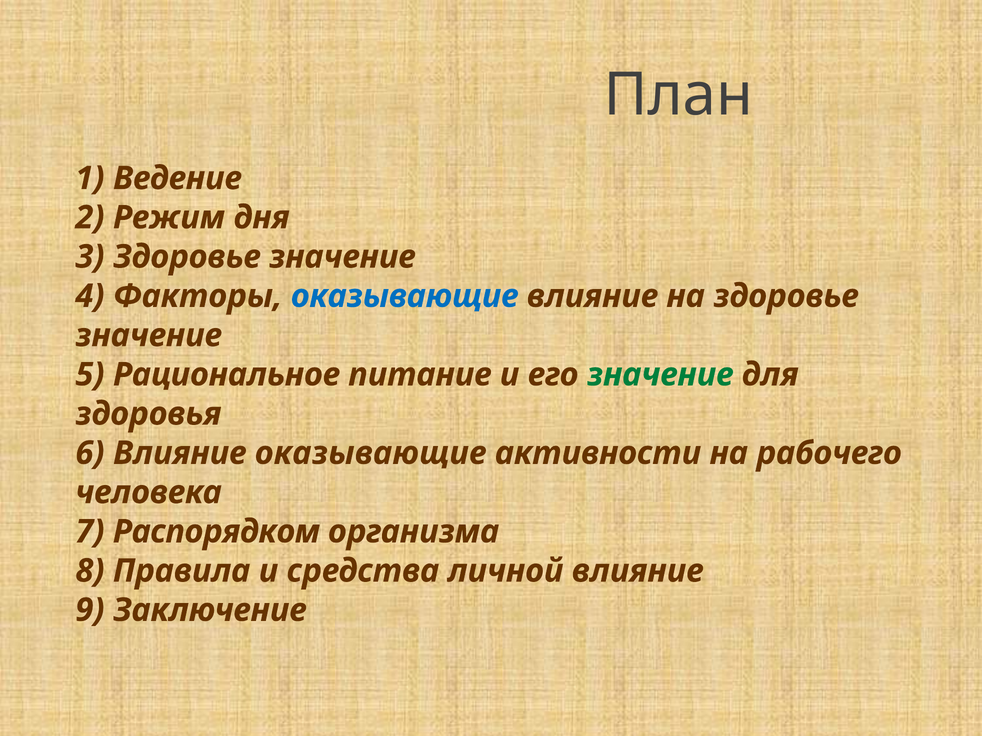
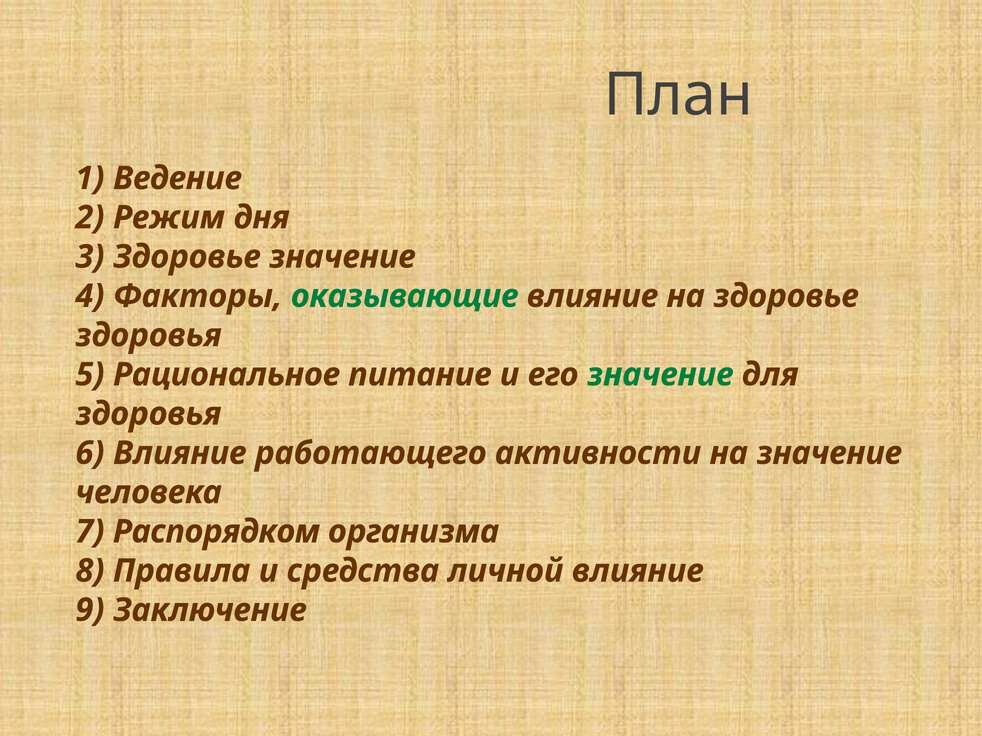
оказывающие at (405, 296) colour: blue -> green
значение at (149, 336): значение -> здоровья
Влияние оказывающие: оказывающие -> работающего
на рабочего: рабочего -> значение
